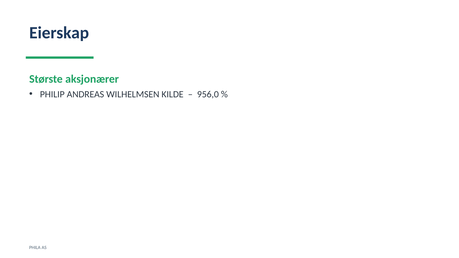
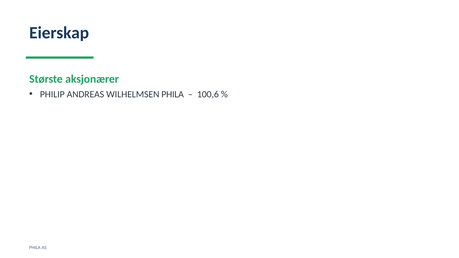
WILHELMSEN KILDE: KILDE -> PHILA
956,0: 956,0 -> 100,6
